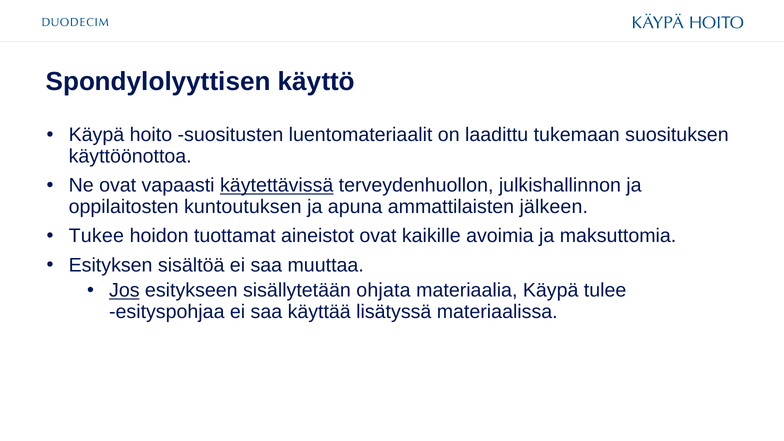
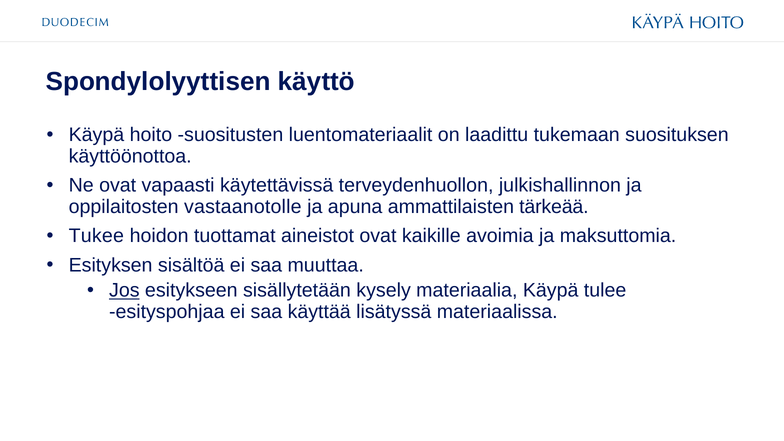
käytettävissä underline: present -> none
kuntoutuksen: kuntoutuksen -> vastaanotolle
jälkeen: jälkeen -> tärkeää
ohjata: ohjata -> kysely
